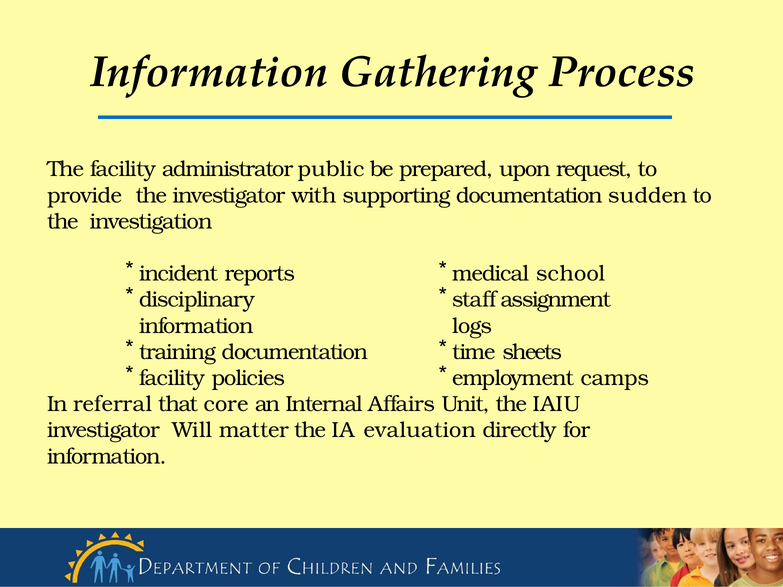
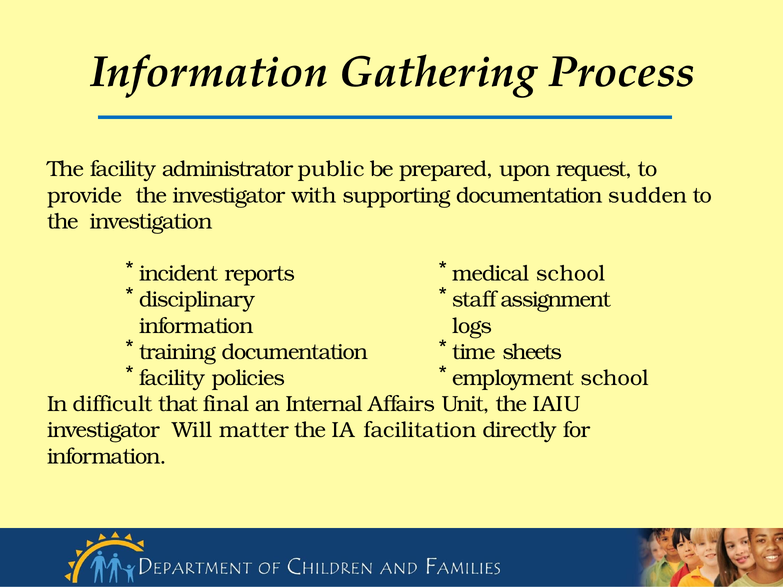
employment camps: camps -> school
referral: referral -> difficult
core: core -> final
evaluation: evaluation -> facilitation
